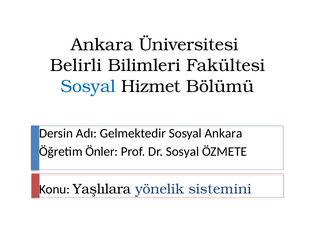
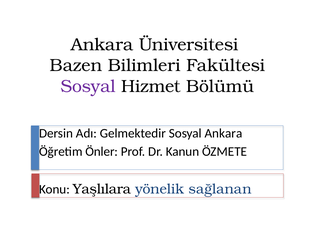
Belirli: Belirli -> Bazen
Sosyal at (88, 87) colour: blue -> purple
Dr Sosyal: Sosyal -> Kanun
sistemini: sistemini -> sağlanan
